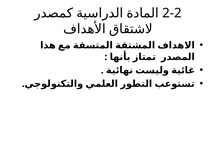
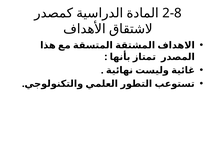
2-2: 2-2 -> 2-8
